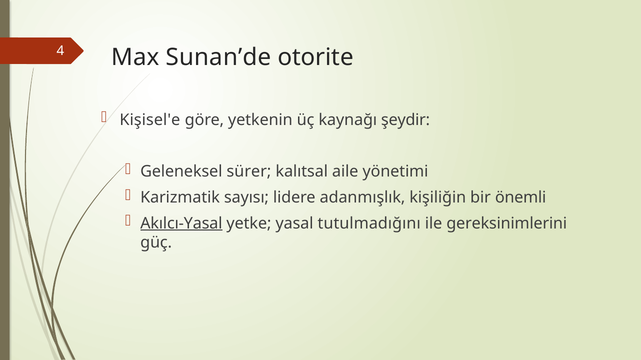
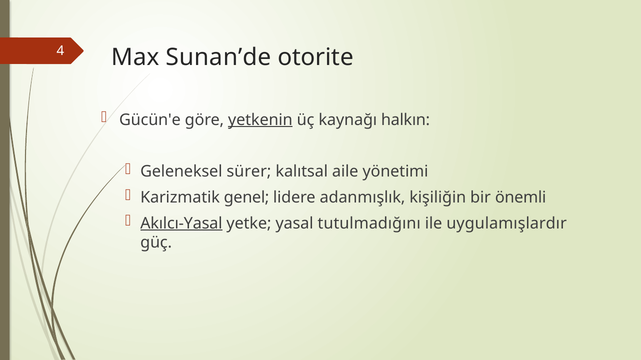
Kişisel'e: Kişisel'e -> Gücün'e
yetkenin underline: none -> present
şeydir: şeydir -> halkın
sayısı: sayısı -> genel
gereksinimlerini: gereksinimlerini -> uygulamışlardır
